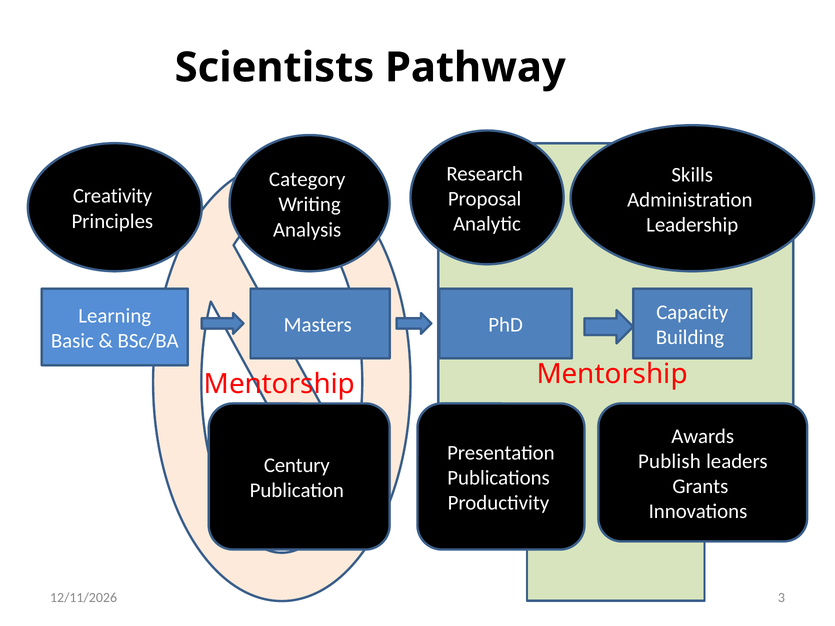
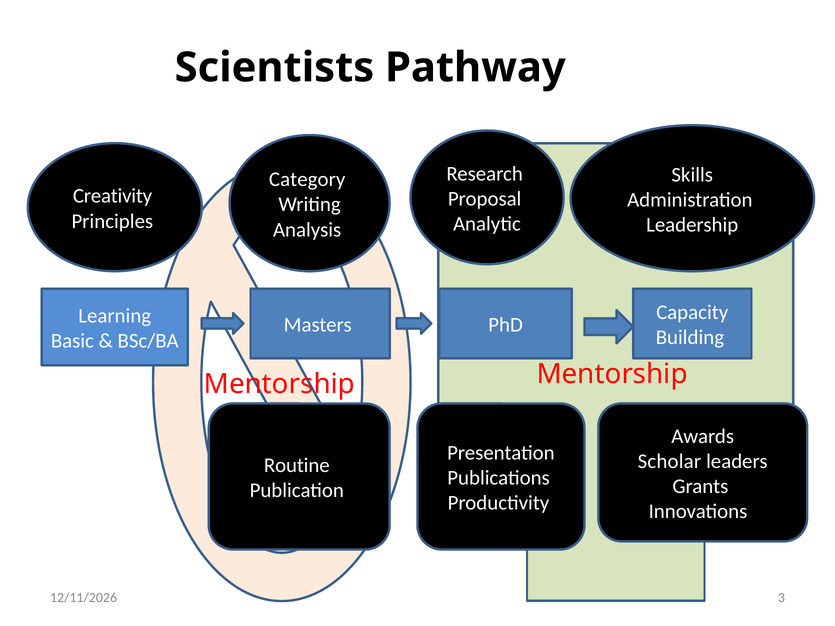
Publish: Publish -> Scholar
Century: Century -> Routine
